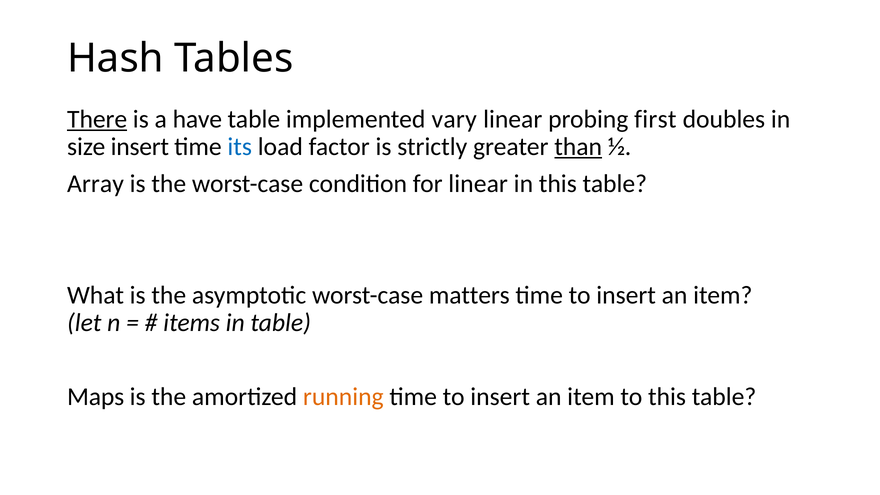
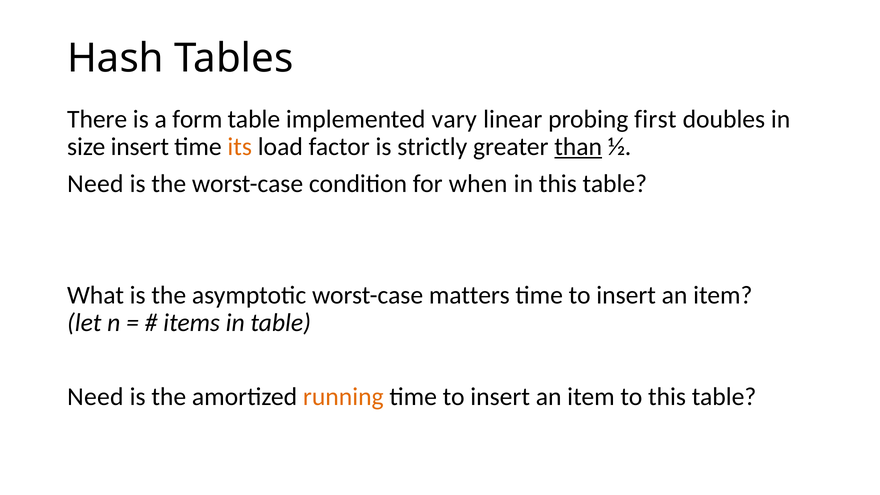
There underline: present -> none
have: have -> form
its colour: blue -> orange
Array at (95, 184): Array -> Need
for linear: linear -> when
Maps at (96, 397): Maps -> Need
